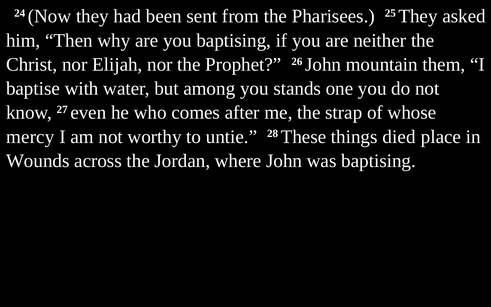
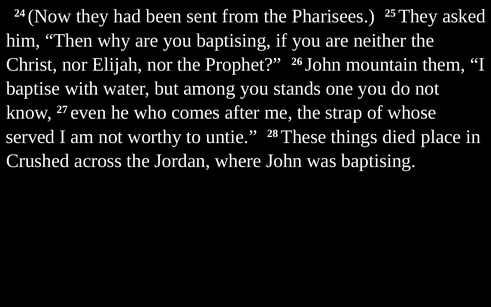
mercy: mercy -> served
Wounds: Wounds -> Crushed
